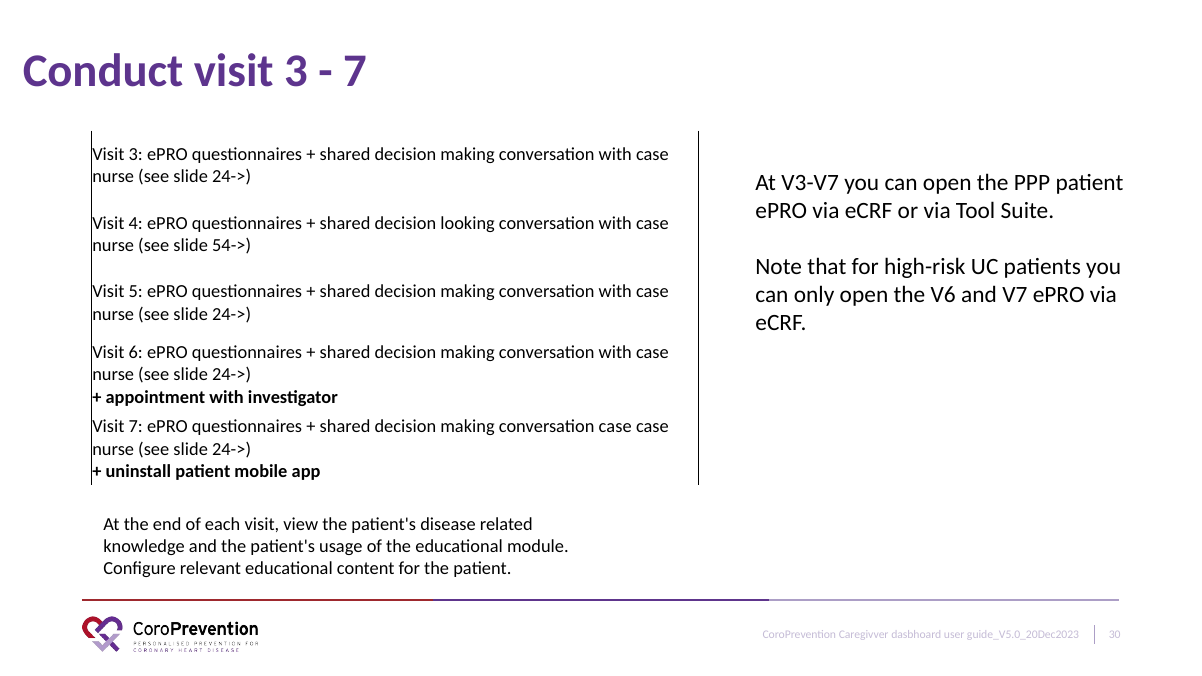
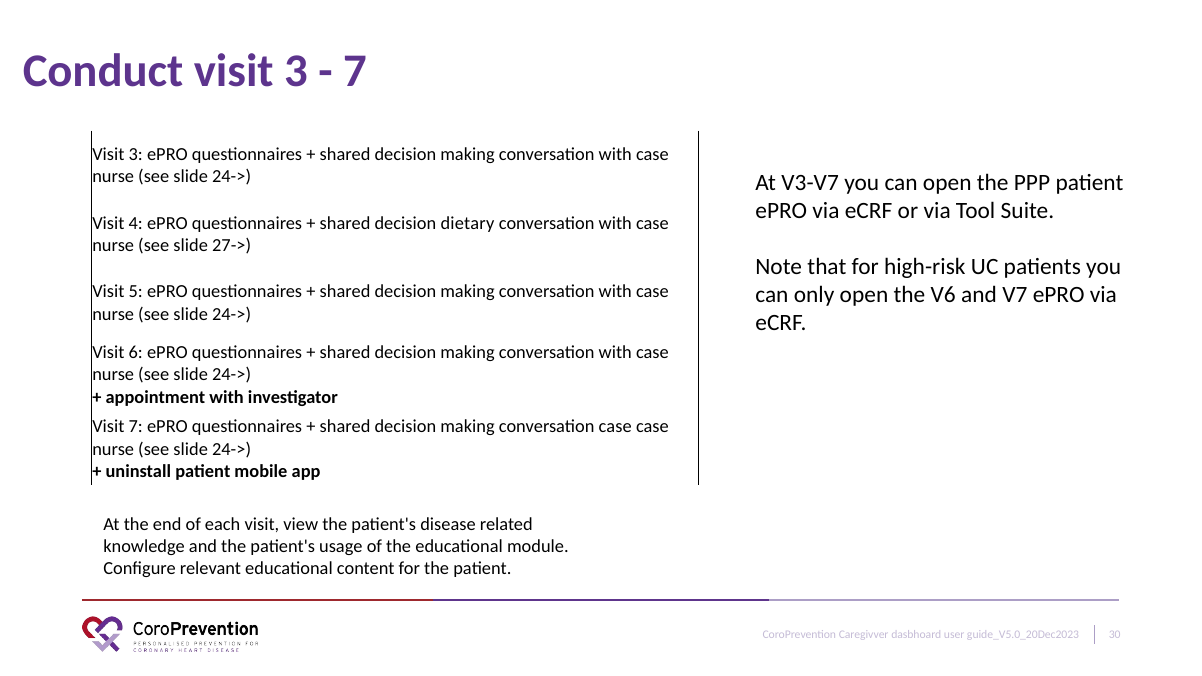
looking: looking -> dietary
54->: 54-> -> 27->
